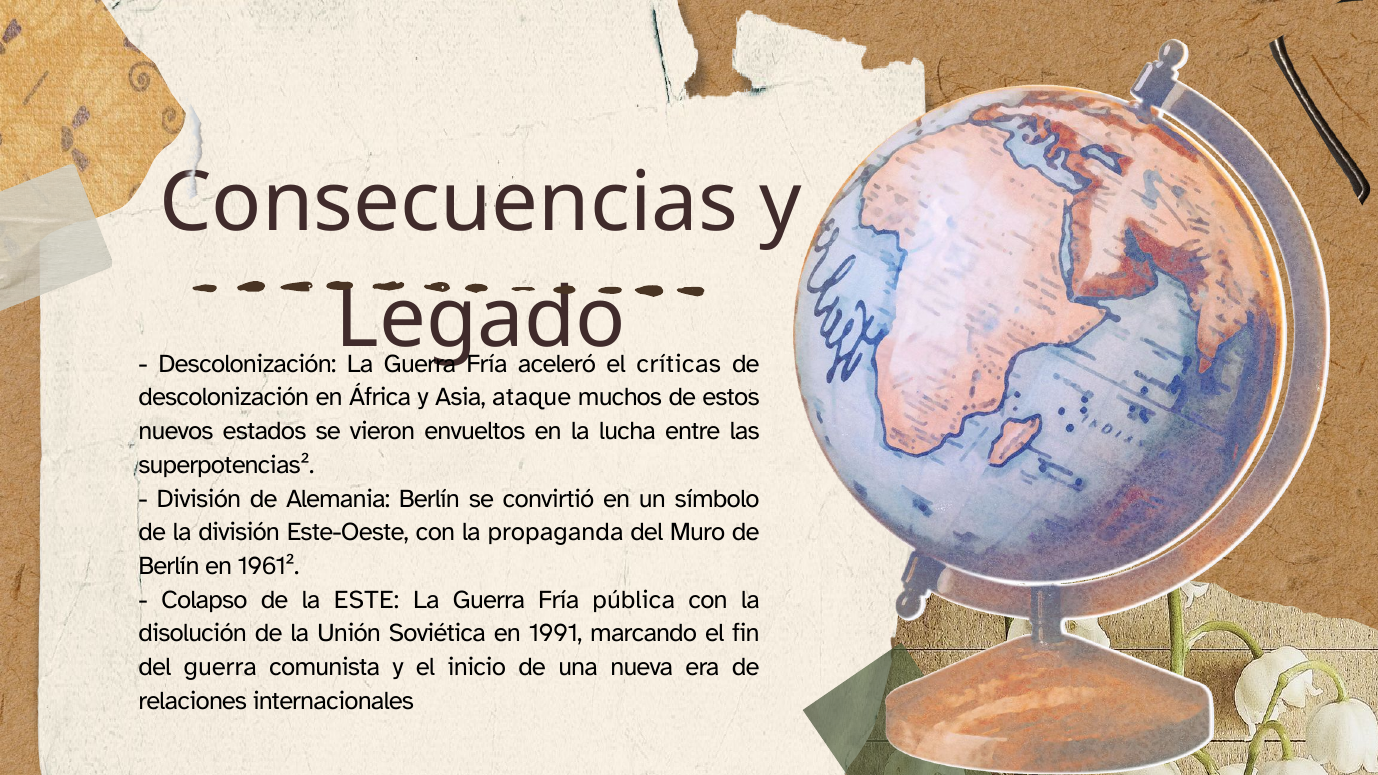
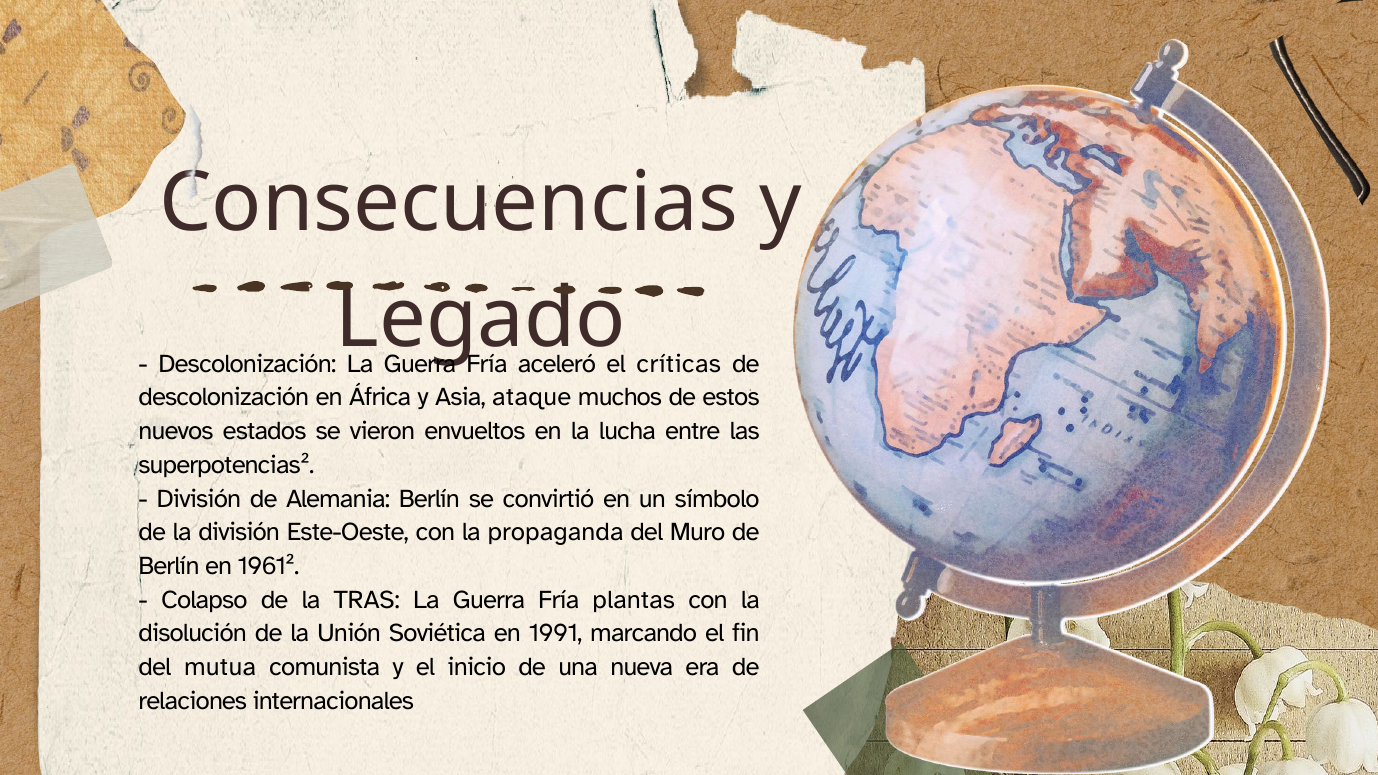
ESTE: ESTE -> TRAS
pública: pública -> plantas
del guerra: guerra -> mutua
